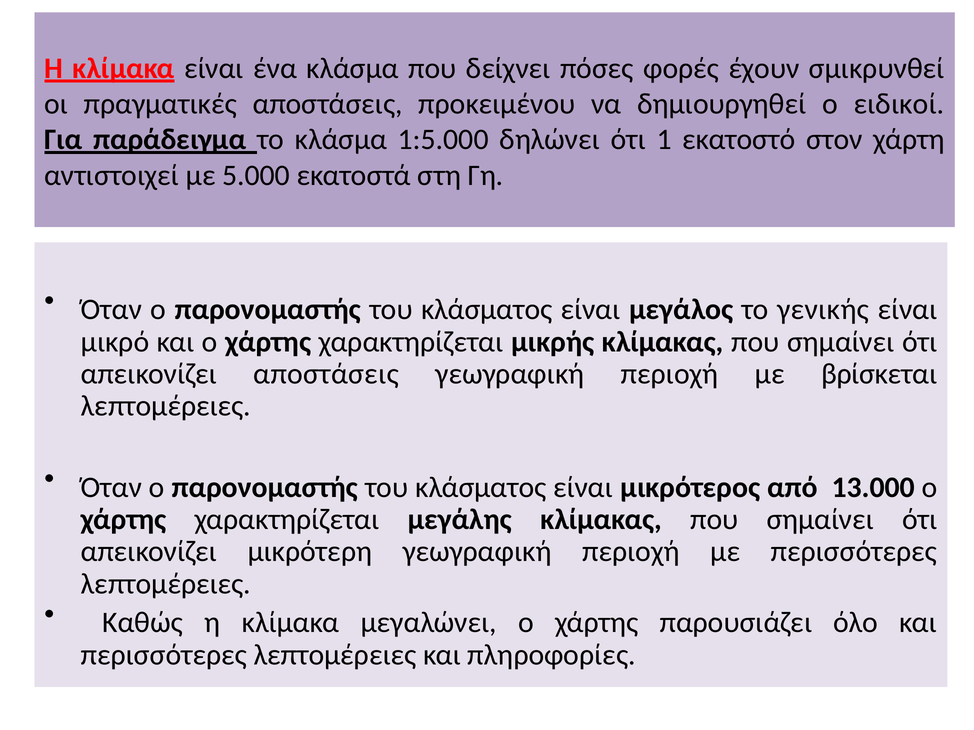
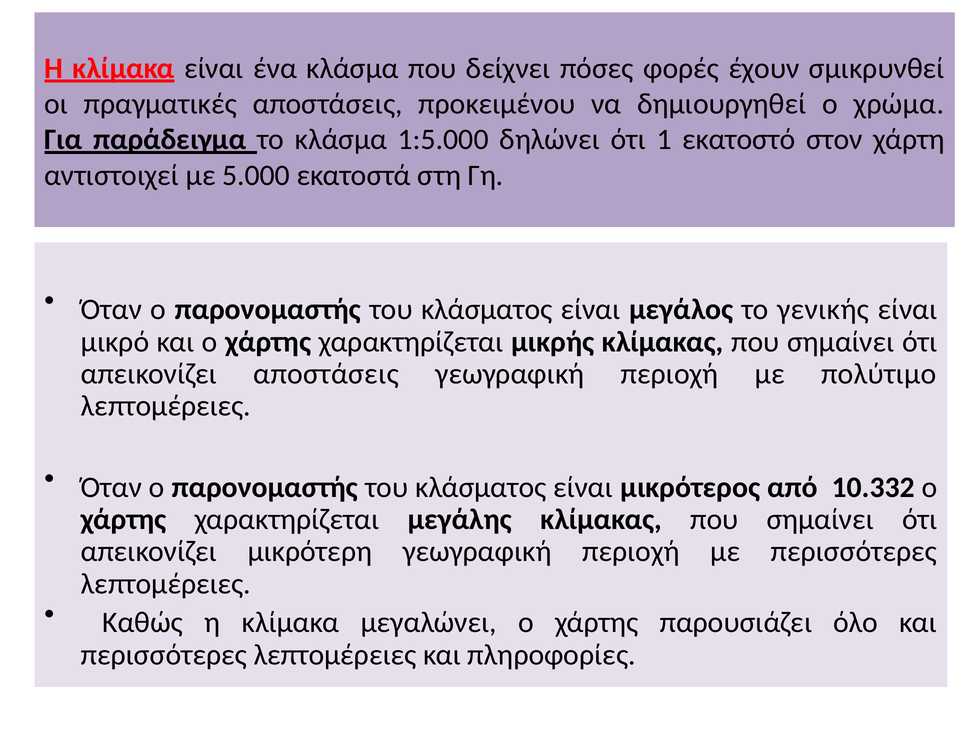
ειδικοί: ειδικοί -> χρώμα
βρίσκεται: βρίσκεται -> πολύτιμο
13.000: 13.000 -> 10.332
